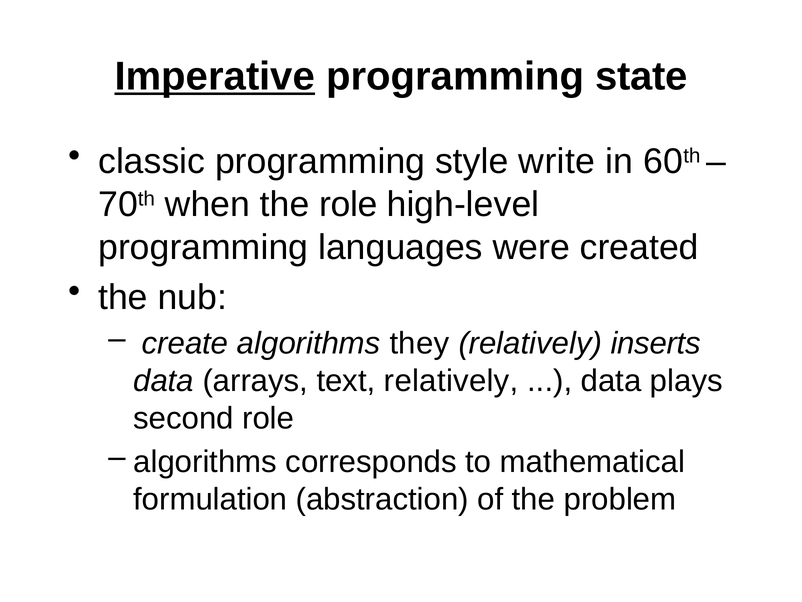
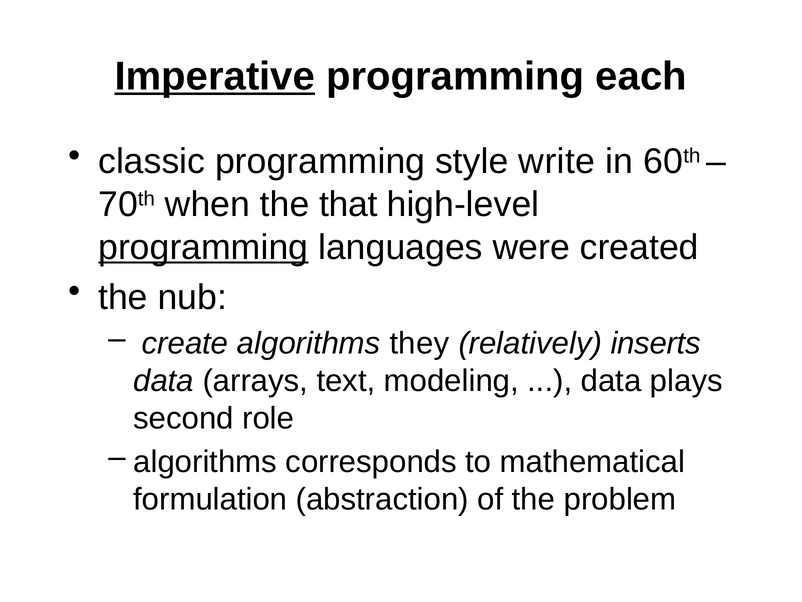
state: state -> each
the role: role -> that
programming at (203, 247) underline: none -> present
text relatively: relatively -> modeling
